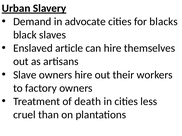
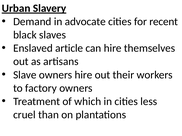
blacks: blacks -> recent
death: death -> which
